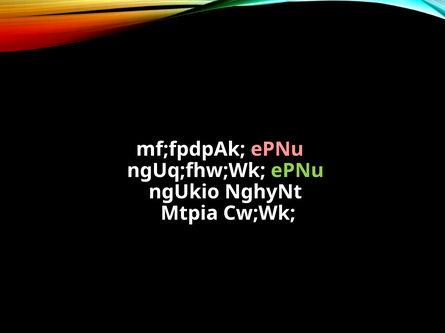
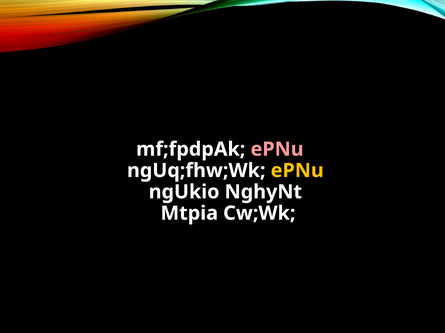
ePNu at (297, 171) colour: light green -> yellow
